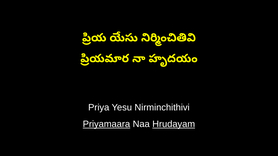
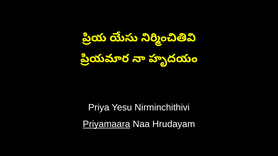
Hrudayam underline: present -> none
